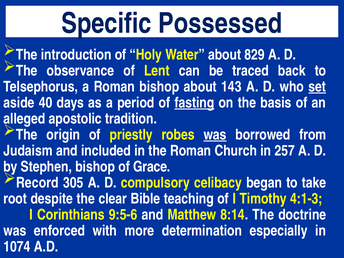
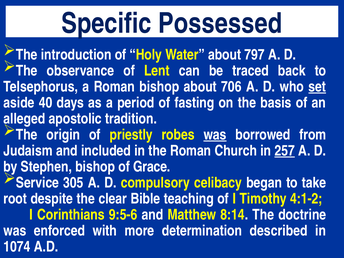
829: 829 -> 797
143: 143 -> 706
fasting underline: present -> none
257 underline: none -> present
Record: Record -> Service
4:1-3: 4:1-3 -> 4:1-2
especially: especially -> described
